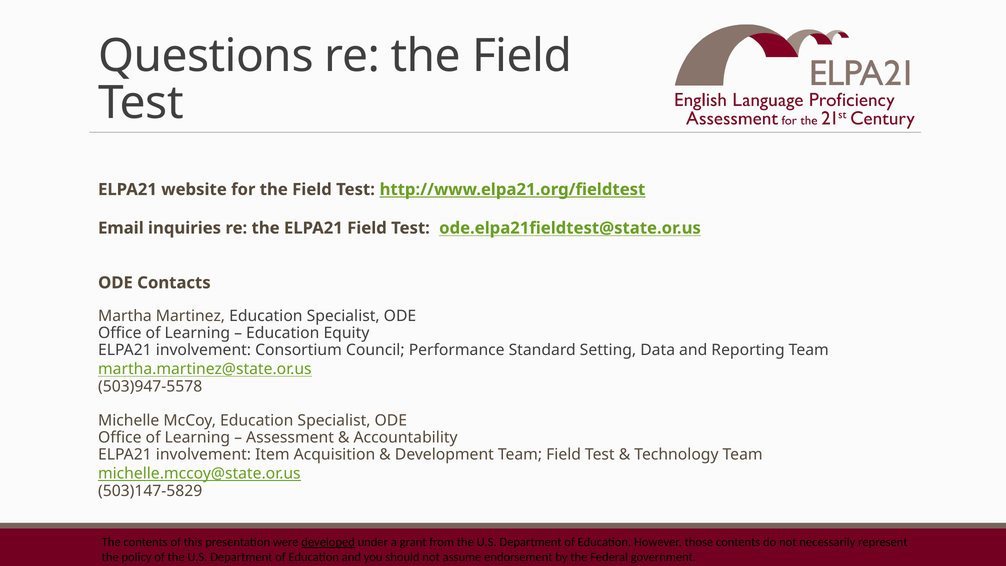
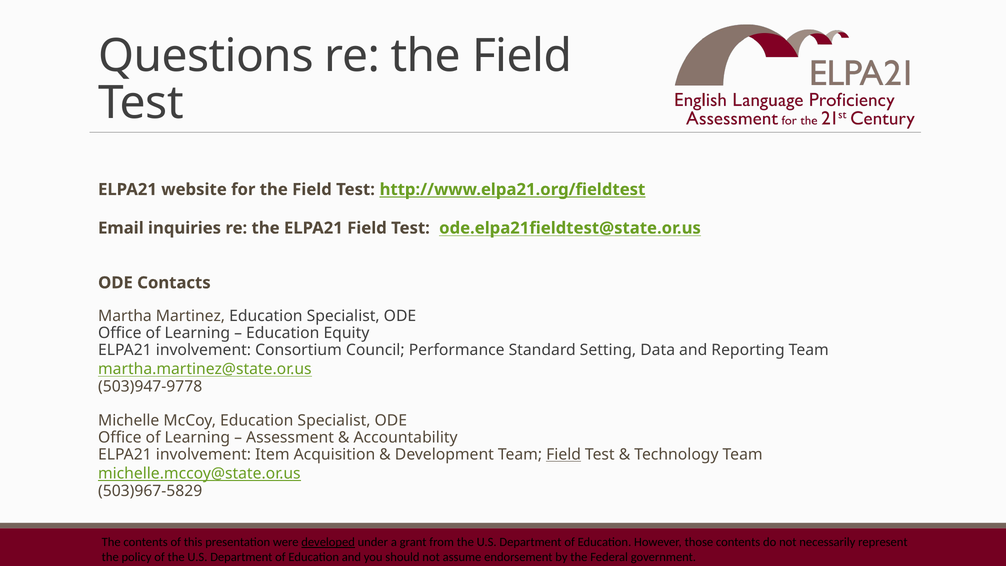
503)947-5578: 503)947-5578 -> 503)947-9778
Field at (564, 454) underline: none -> present
503)147-5829: 503)147-5829 -> 503)967-5829
